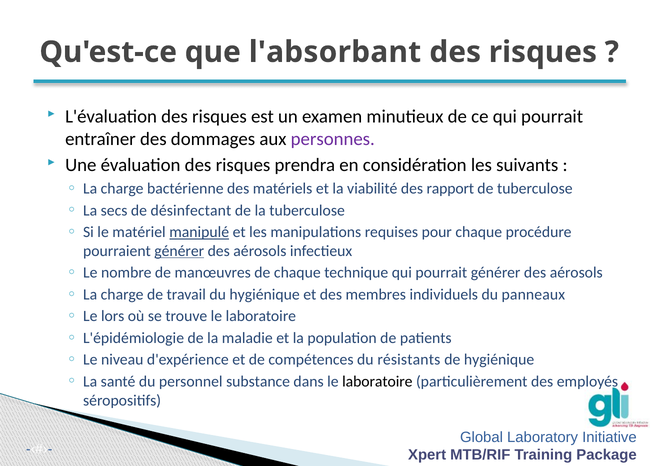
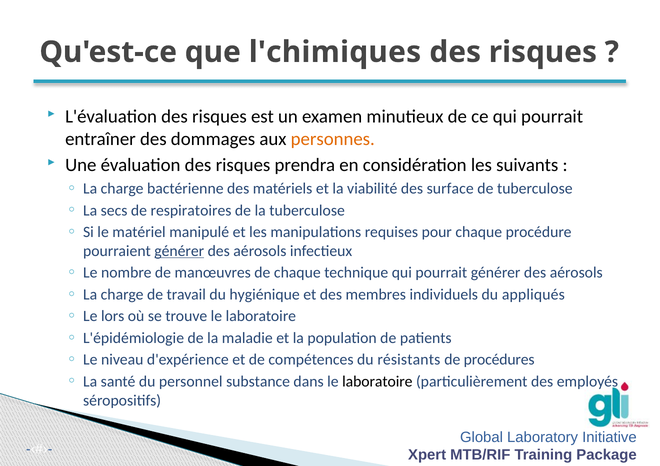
l'absorbant: l'absorbant -> l'chimiques
personnes colour: purple -> orange
rapport: rapport -> surface
désinfectant: désinfectant -> respiratoires
manipulé underline: present -> none
panneaux: panneaux -> appliqués
de hygiénique: hygiénique -> procédures
